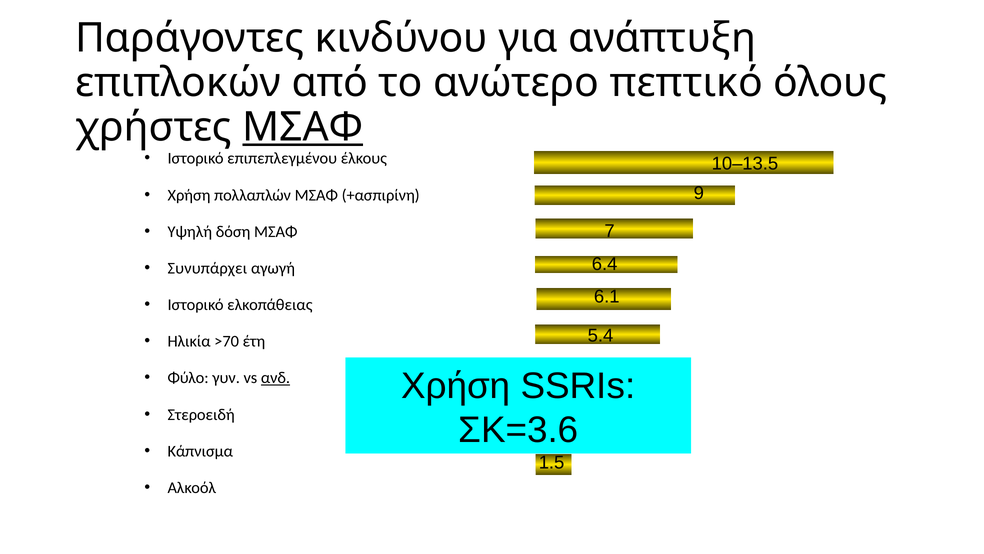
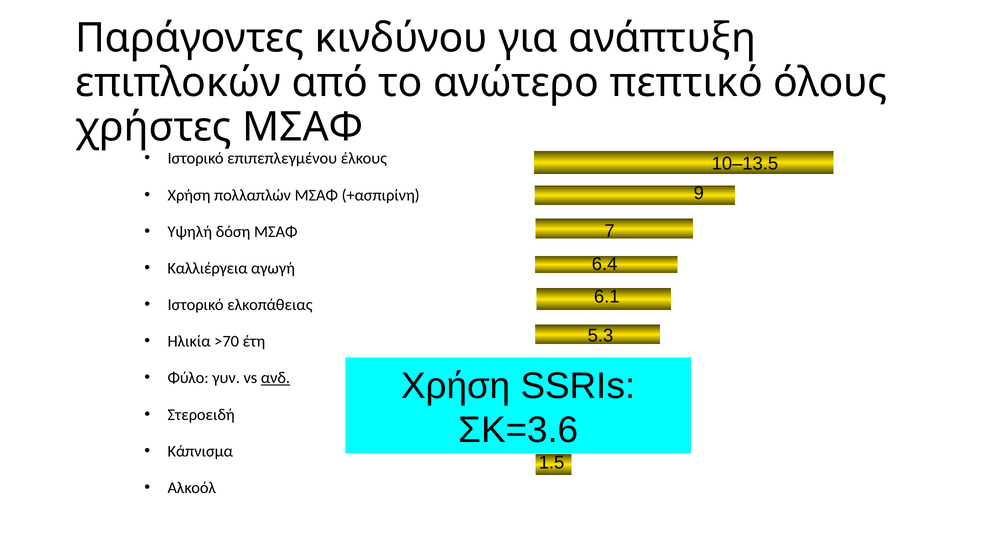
ΜΣΑΦ at (303, 127) underline: present -> none
Συνυπάρχει: Συνυπάρχει -> Καλλιέργεια
5.4: 5.4 -> 5.3
